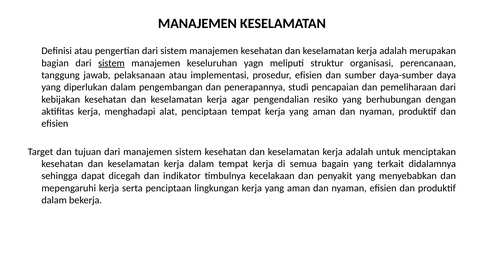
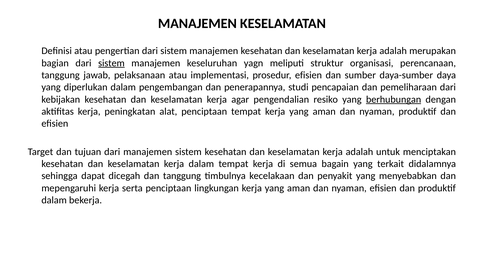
berhubungan underline: none -> present
menghadapi: menghadapi -> peningkatan
dan indikator: indikator -> tanggung
